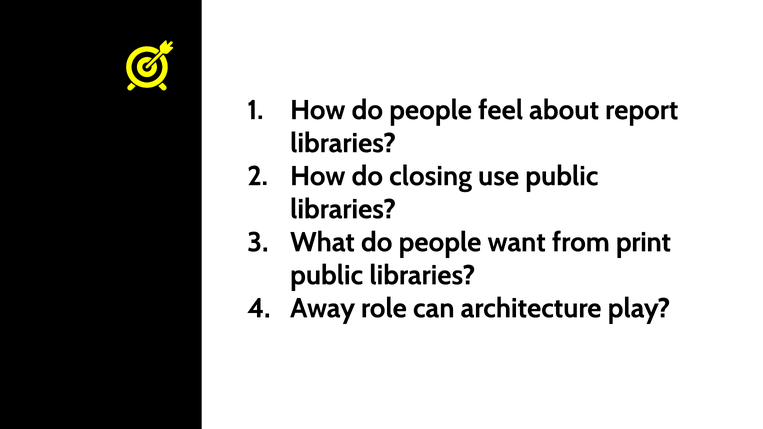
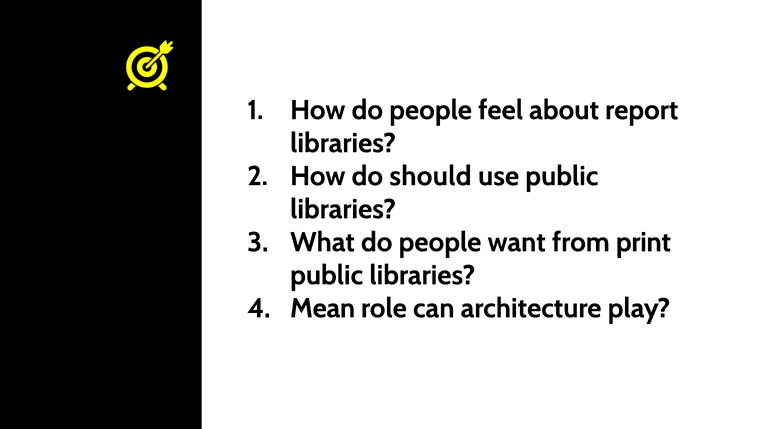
closing: closing -> should
Away: Away -> Mean
